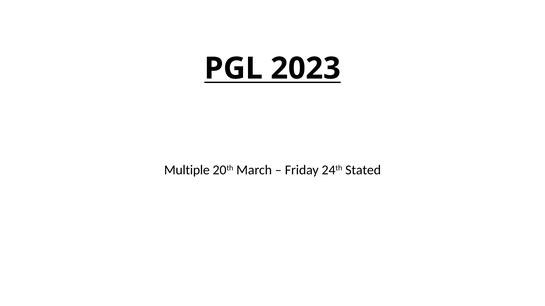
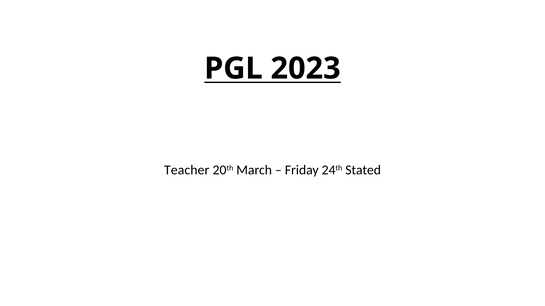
Multiple: Multiple -> Teacher
